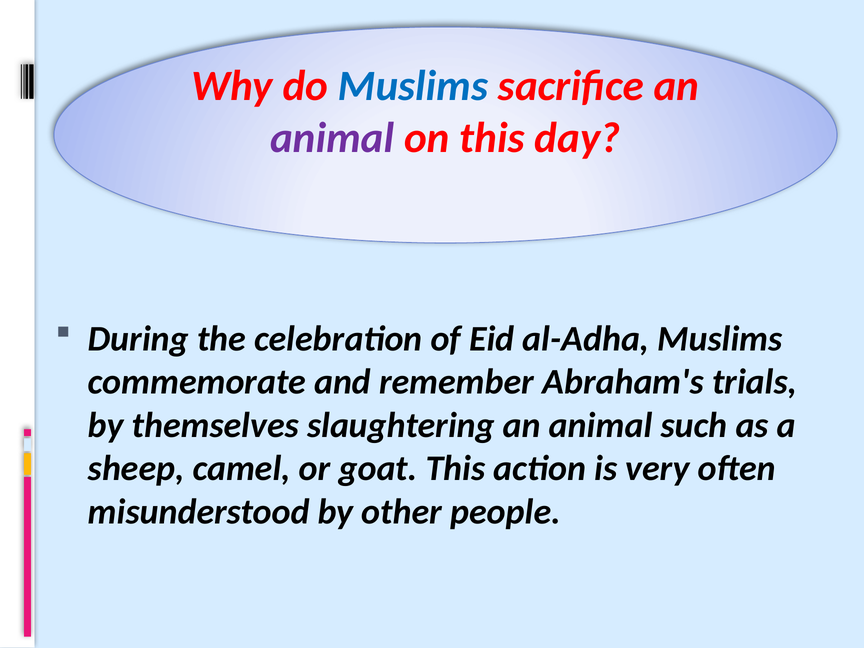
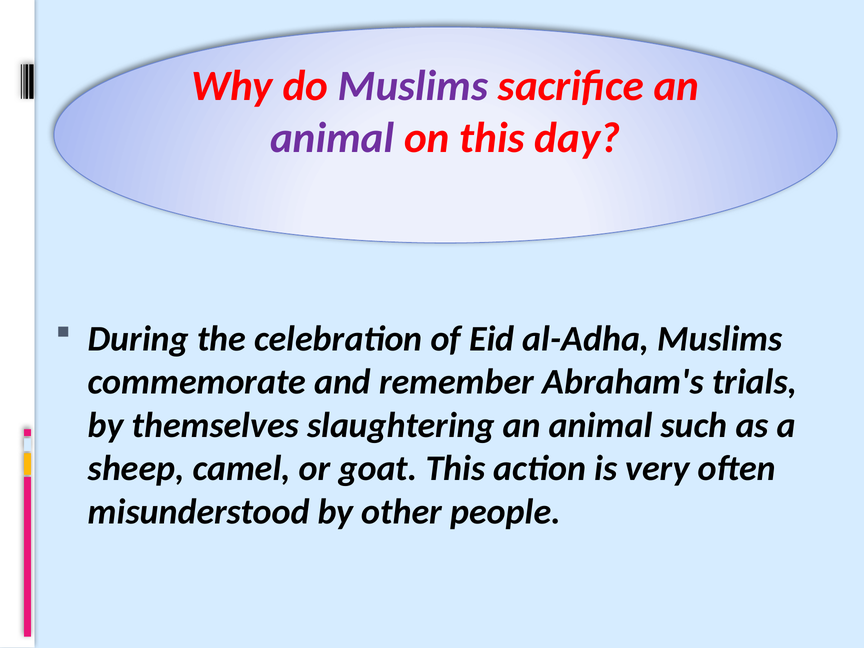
Muslims at (413, 86) colour: blue -> purple
